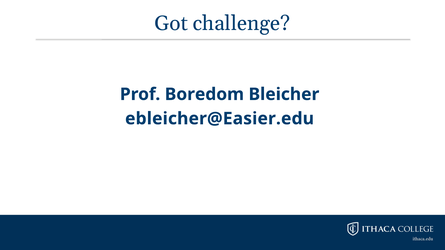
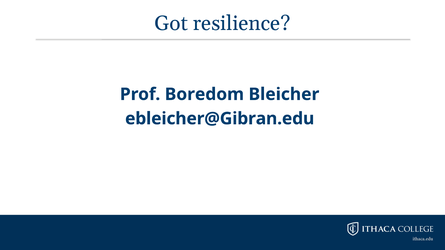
challenge: challenge -> resilience
ebleicher@Easier.edu: ebleicher@Easier.edu -> ebleicher@Gibran.edu
